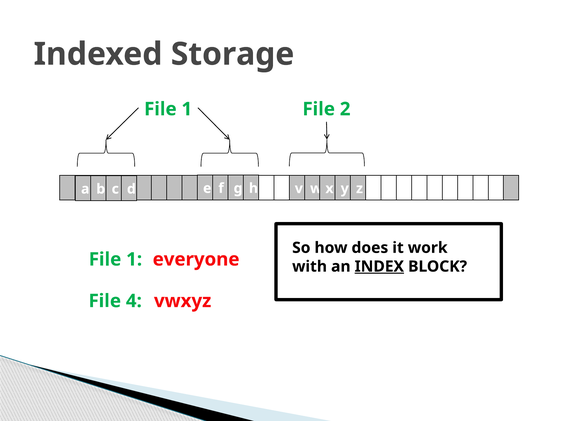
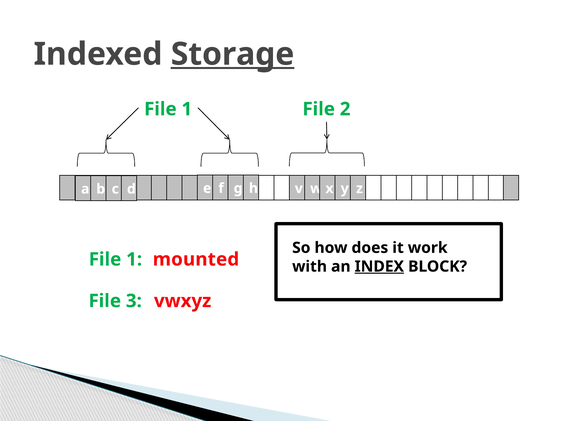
Storage underline: none -> present
everyone: everyone -> mounted
4: 4 -> 3
